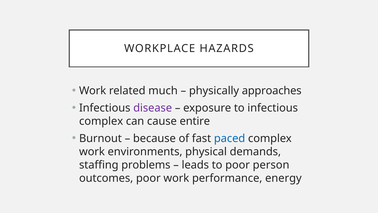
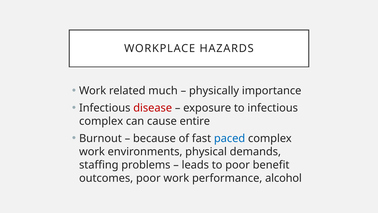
approaches: approaches -> importance
disease colour: purple -> red
person: person -> benefit
energy: energy -> alcohol
